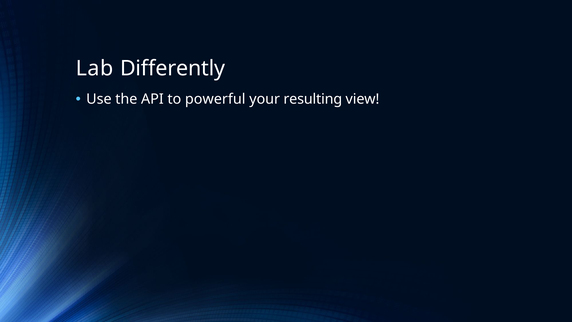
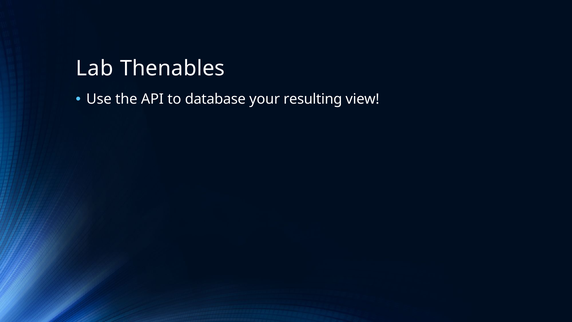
Differently: Differently -> Thenables
powerful: powerful -> database
